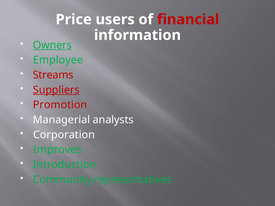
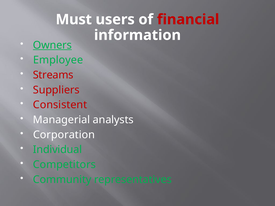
Price: Price -> Must
Suppliers underline: present -> none
Promotion: Promotion -> Consistent
Improves: Improves -> Individual
Introduction: Introduction -> Competitors
